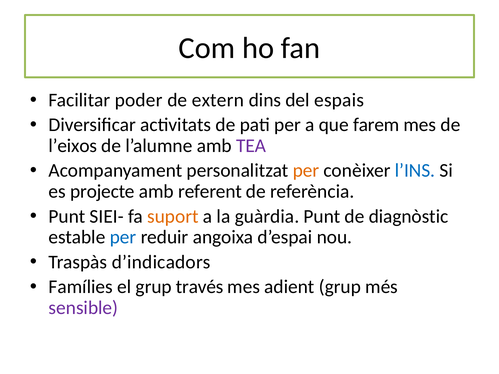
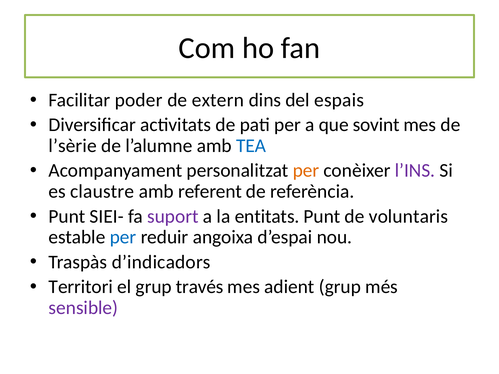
farem: farem -> sovint
l’eixos: l’eixos -> l’sèrie
TEA colour: purple -> blue
l’INS colour: blue -> purple
projecte: projecte -> claustre
suport colour: orange -> purple
guàrdia: guàrdia -> entitats
diagnòstic: diagnòstic -> voluntaris
Famílies: Famílies -> Territori
